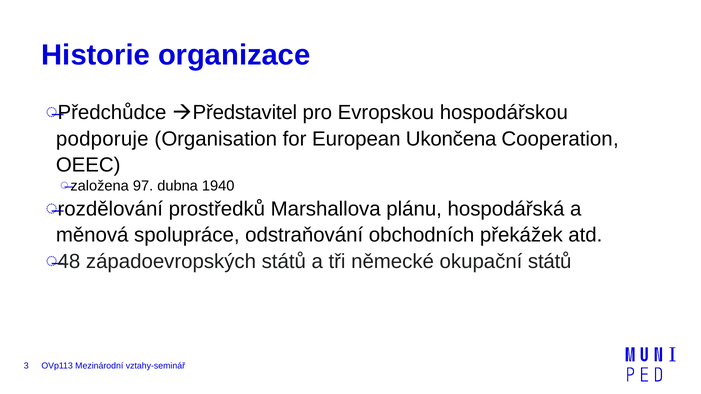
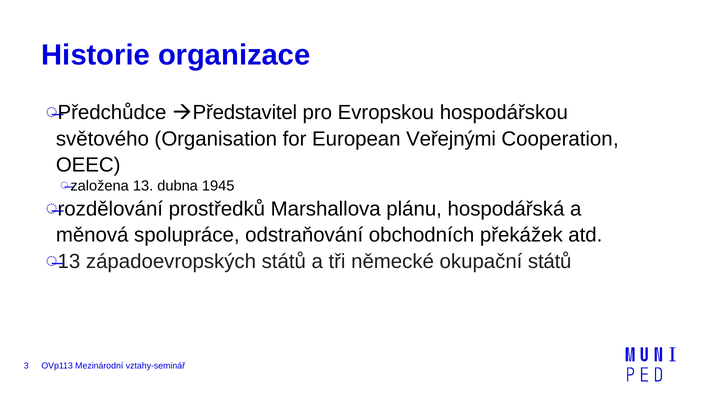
podporuje: podporuje -> světového
Ukončena: Ukončena -> Veřejnými
97 at (143, 186): 97 -> 13
1940: 1940 -> 1945
48 at (69, 262): 48 -> 13
